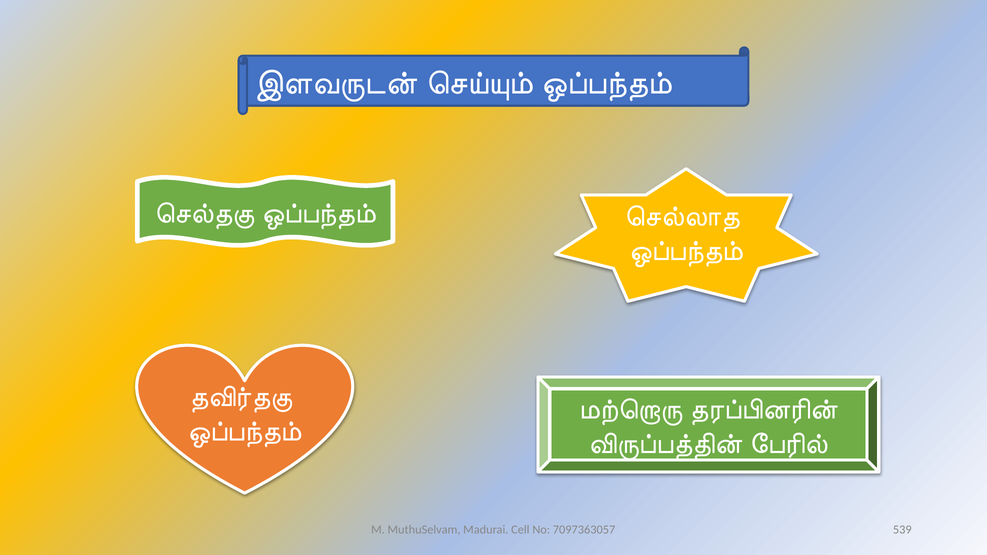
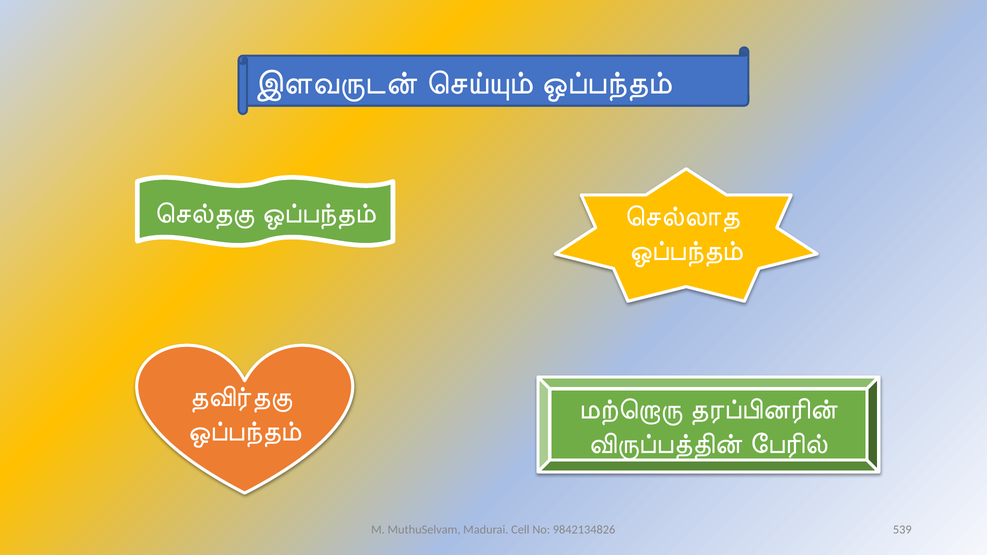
7097363057: 7097363057 -> 9842134826
